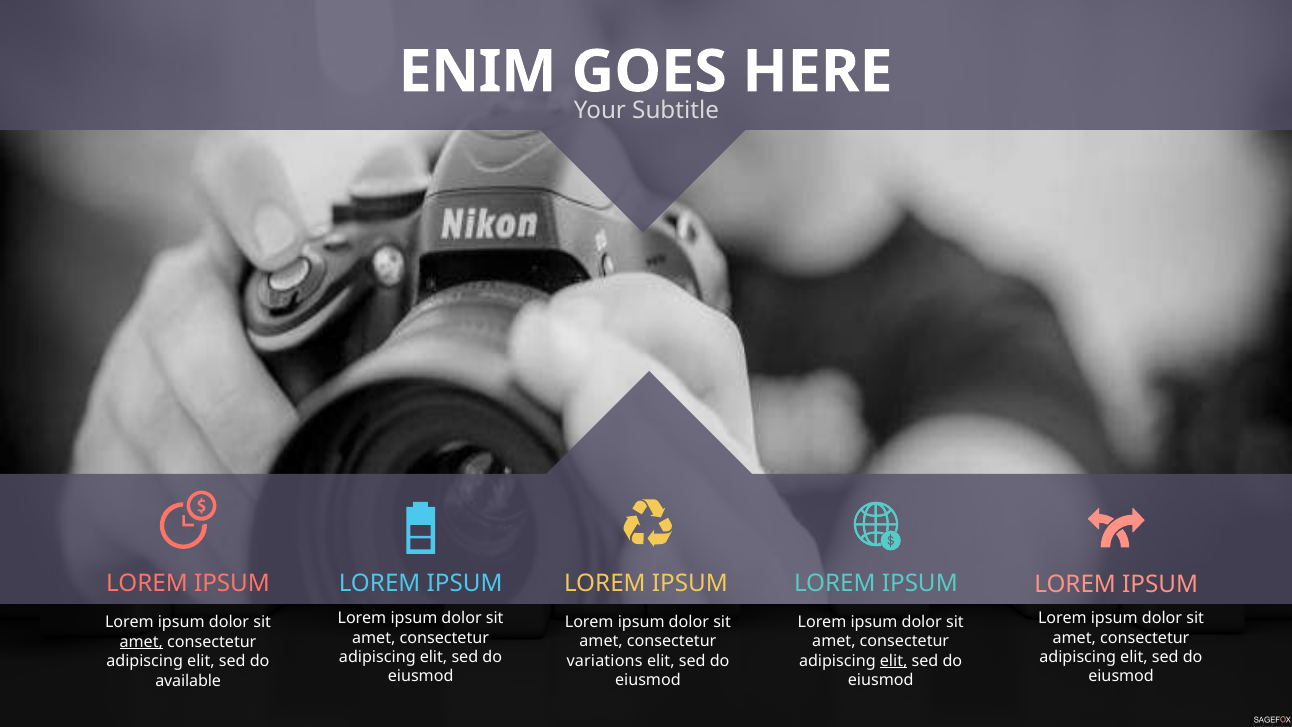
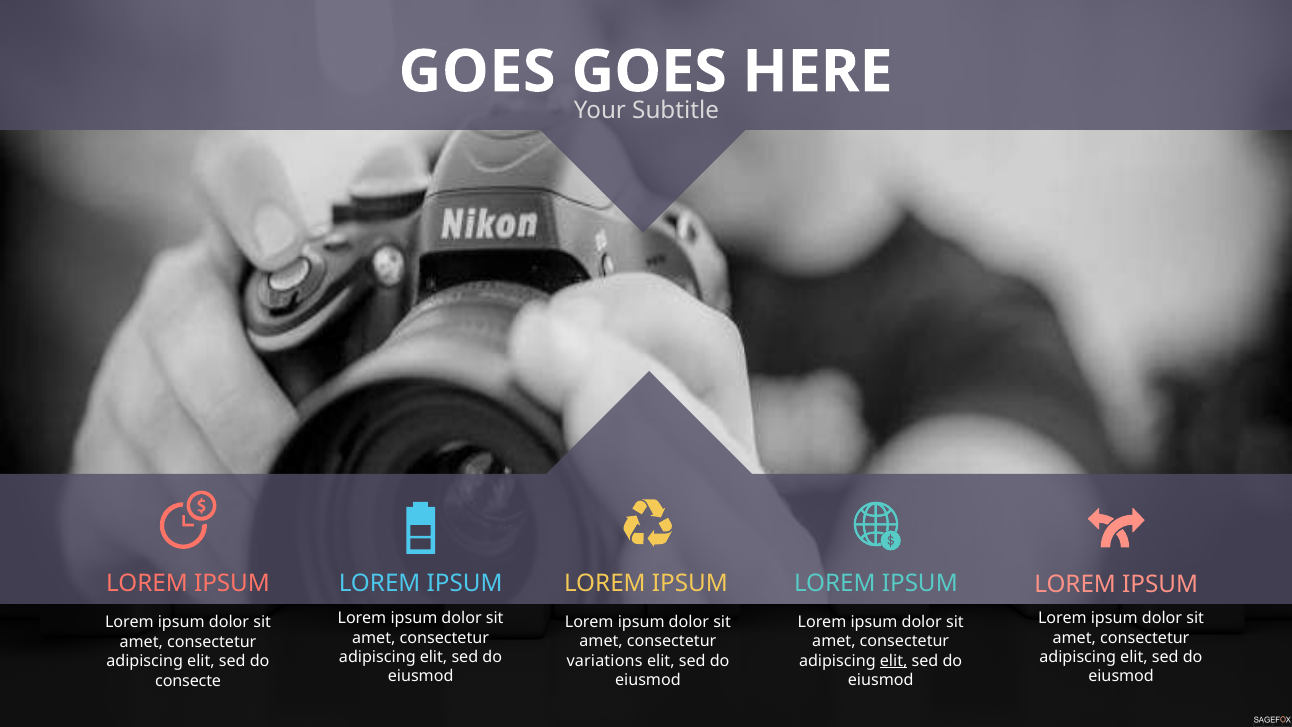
ENIM at (478, 72): ENIM -> GOES
amet at (141, 642) underline: present -> none
available: available -> consecte
